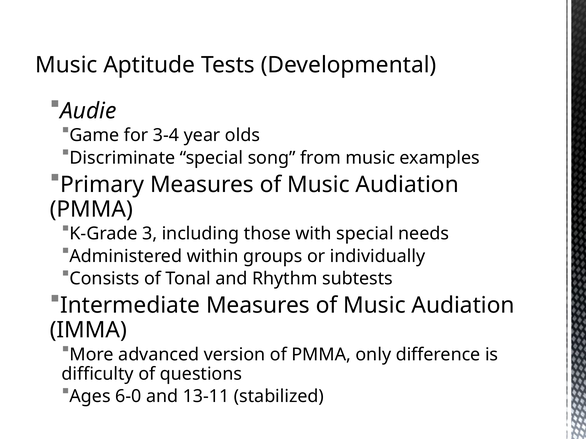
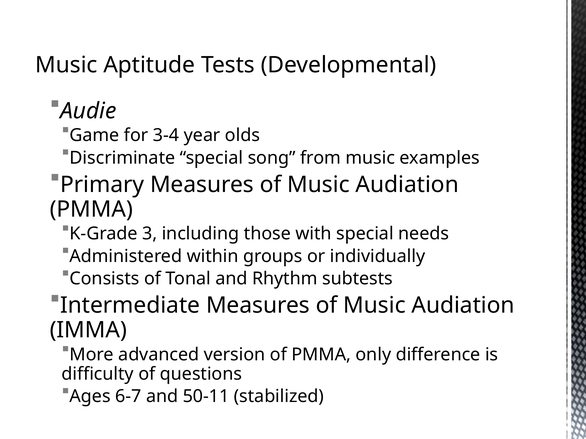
6-0: 6-0 -> 6-7
13-11: 13-11 -> 50-11
